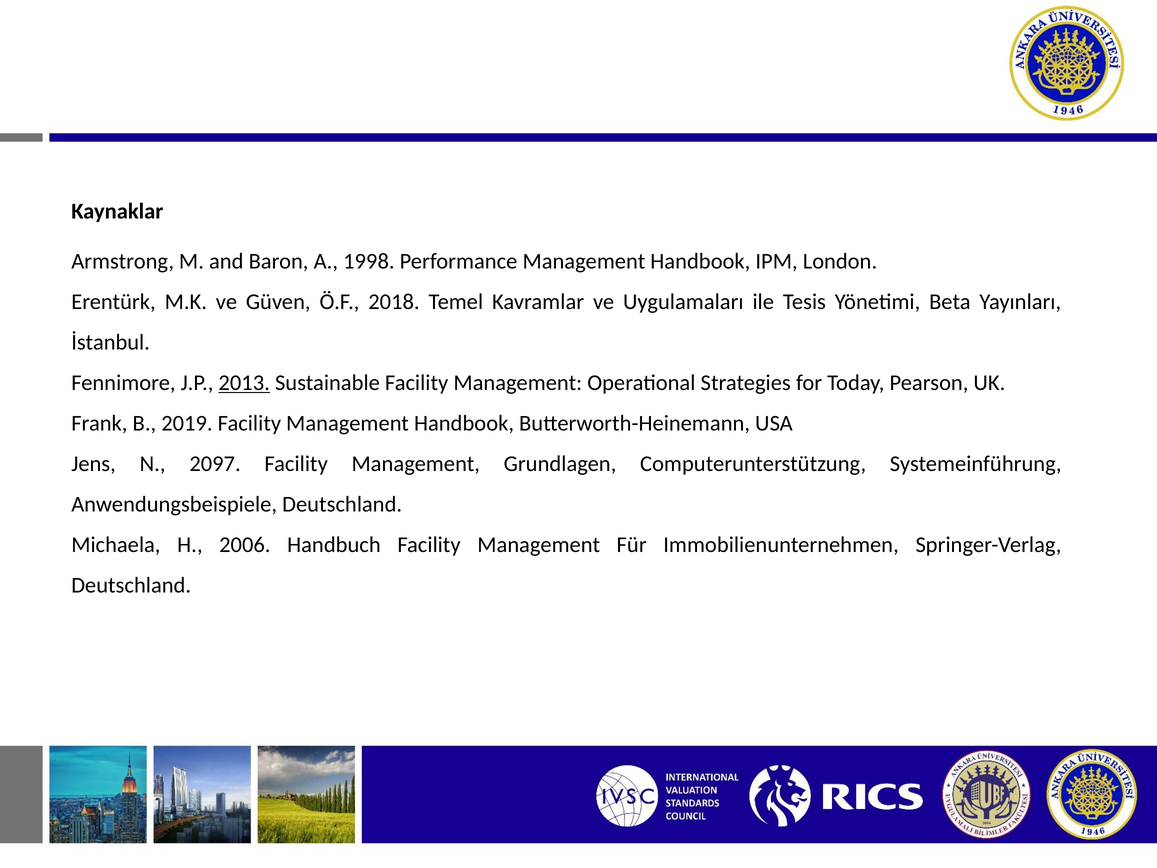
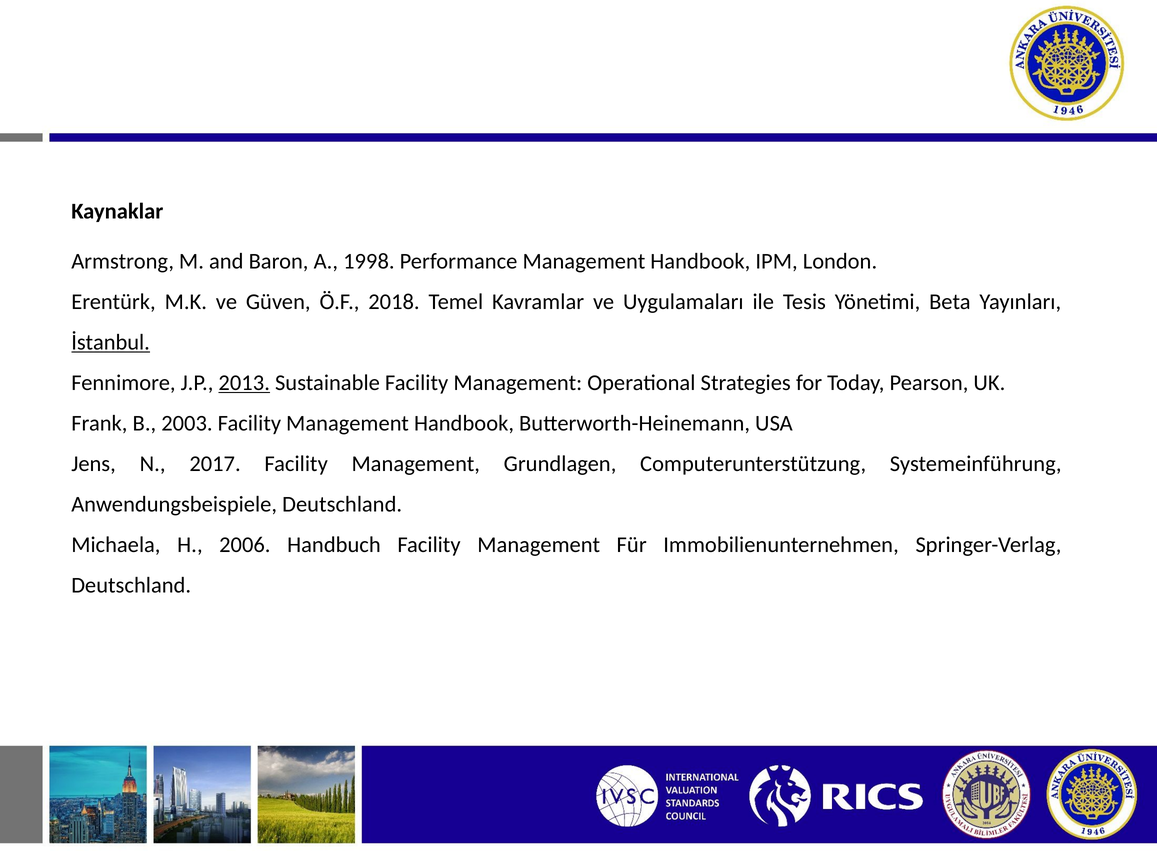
İstanbul underline: none -> present
2019: 2019 -> 2003
2097: 2097 -> 2017
